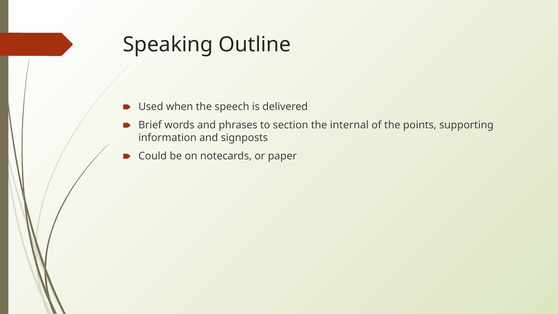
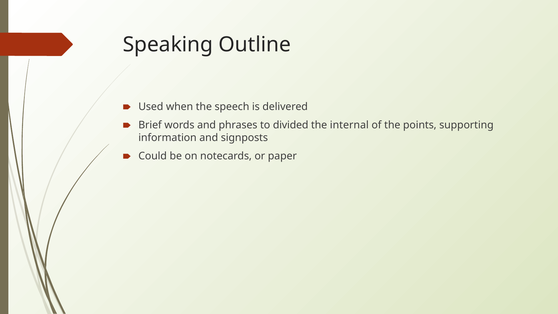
section: section -> divided
